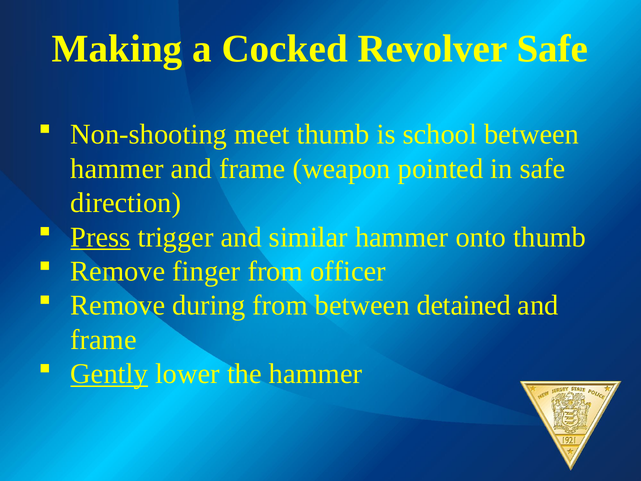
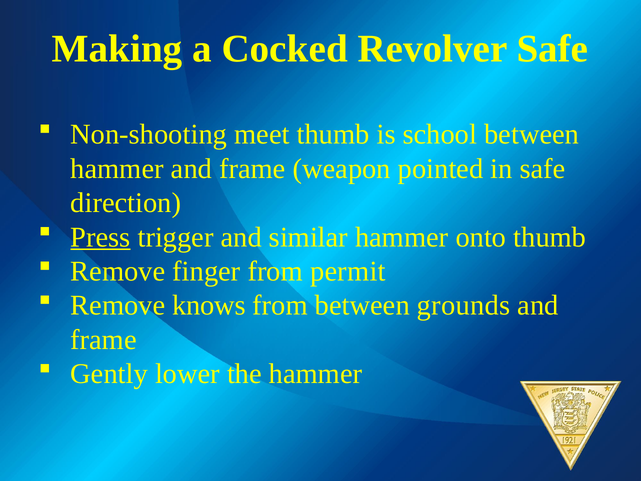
officer: officer -> permit
during: during -> knows
detained: detained -> grounds
Gently underline: present -> none
